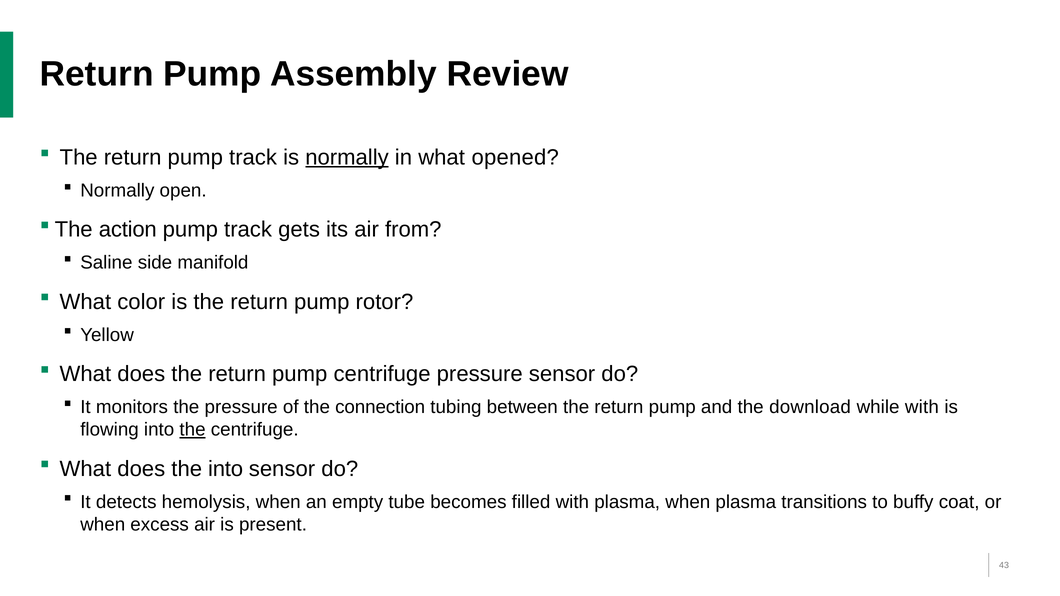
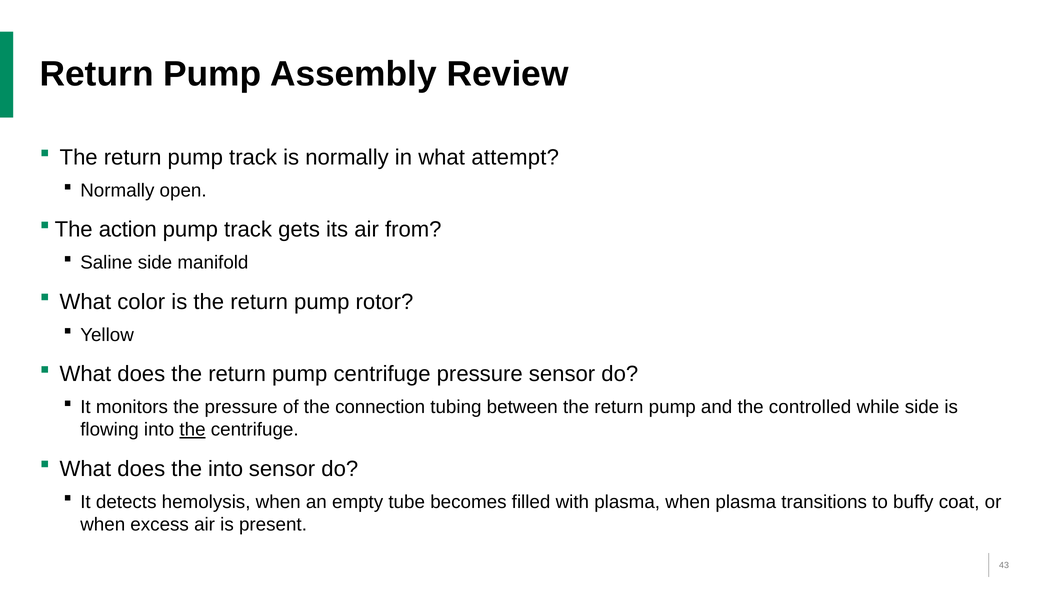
normally at (347, 157) underline: present -> none
opened: opened -> attempt
download: download -> controlled
while with: with -> side
